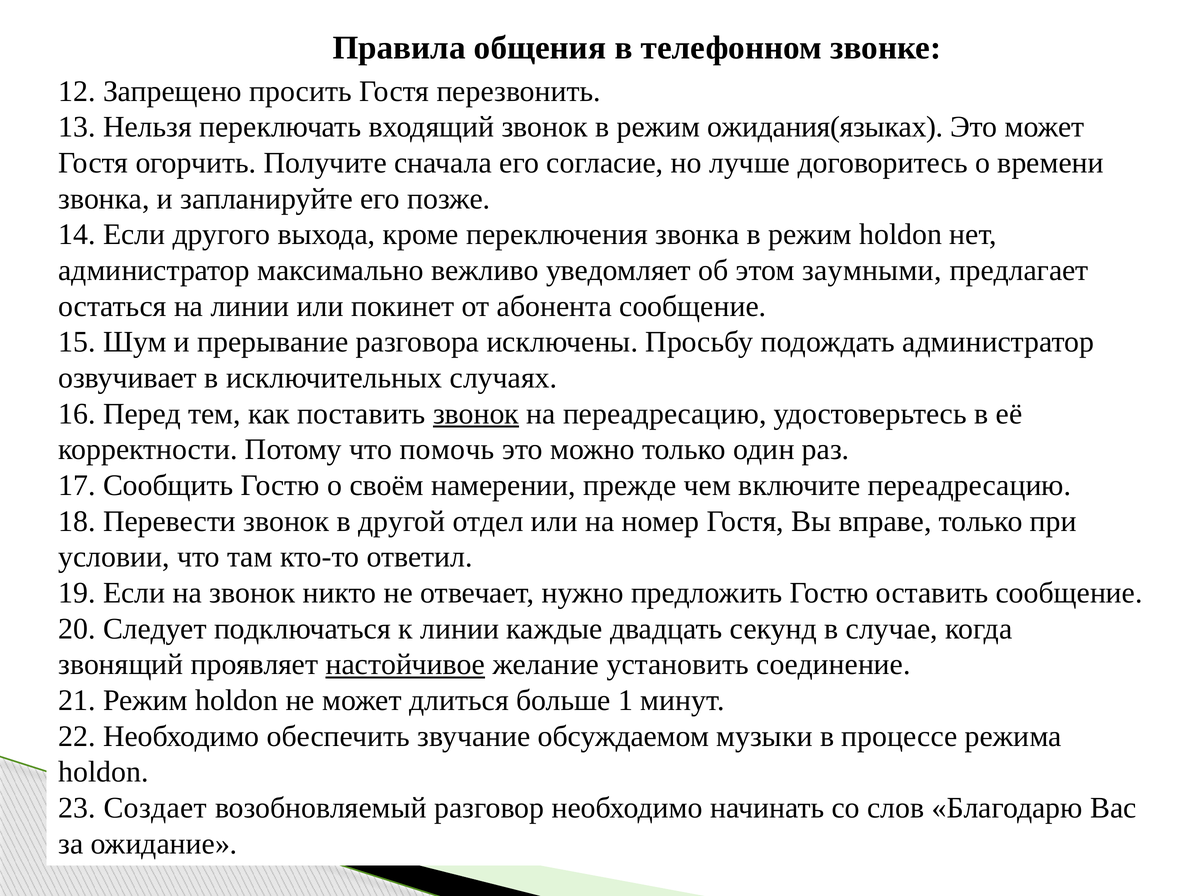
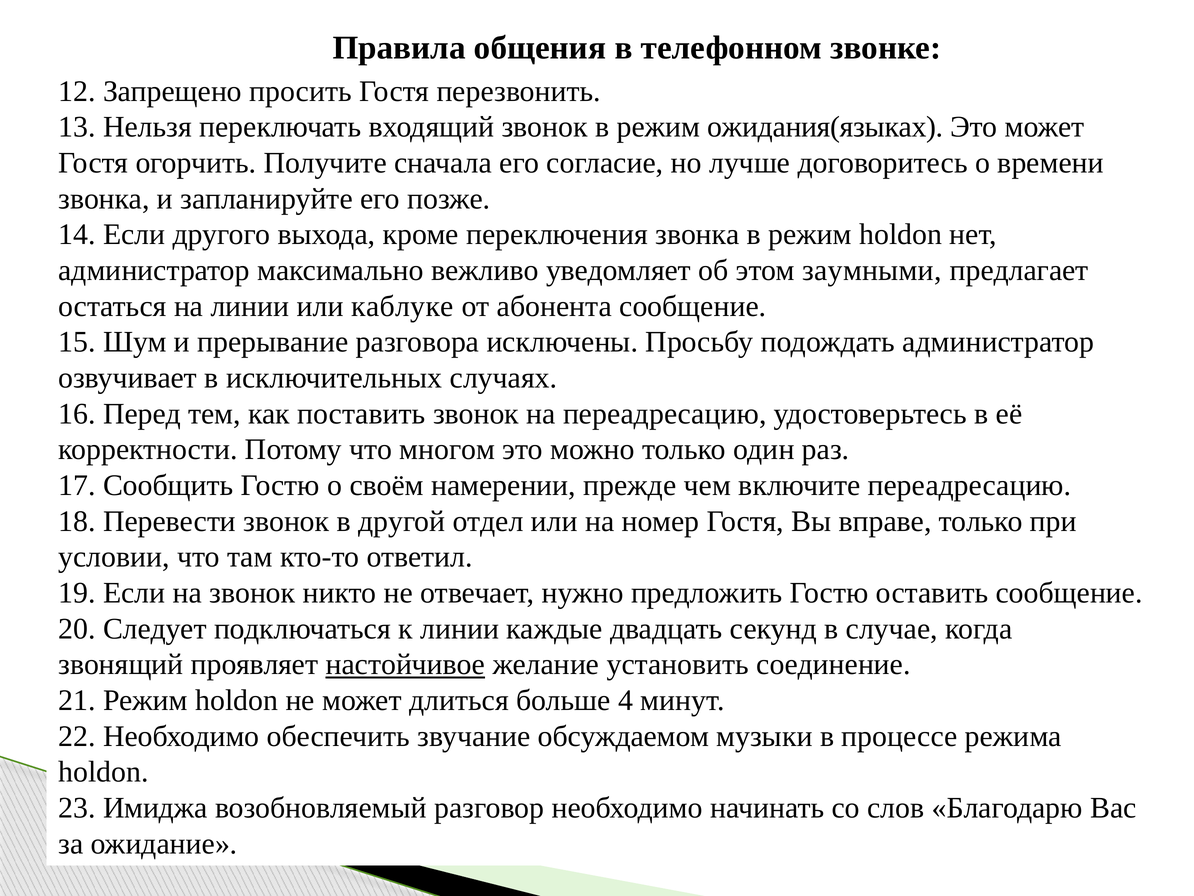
покинет: покинет -> каблуке
звонок at (476, 414) underline: present -> none
помочь: помочь -> многом
1: 1 -> 4
Создает: Создает -> Имиджа
